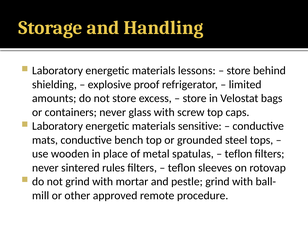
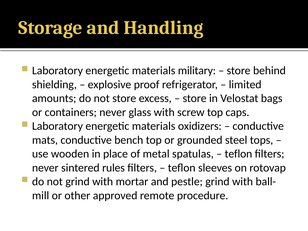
lessons: lessons -> military
sensitive: sensitive -> oxidizers
